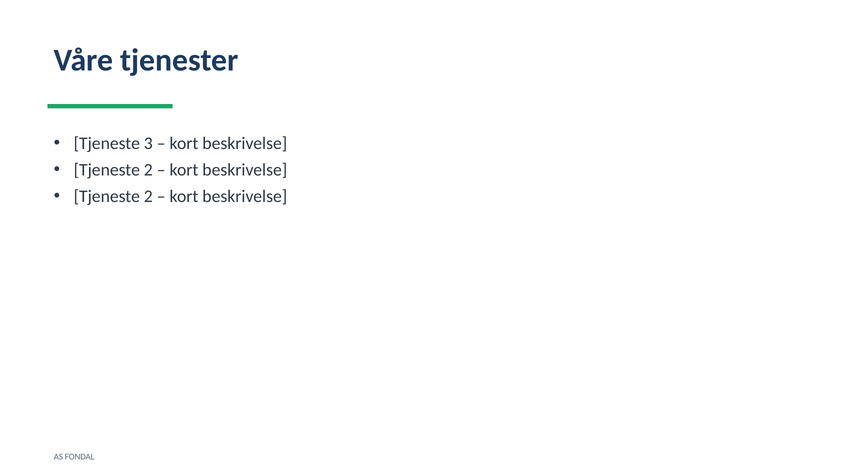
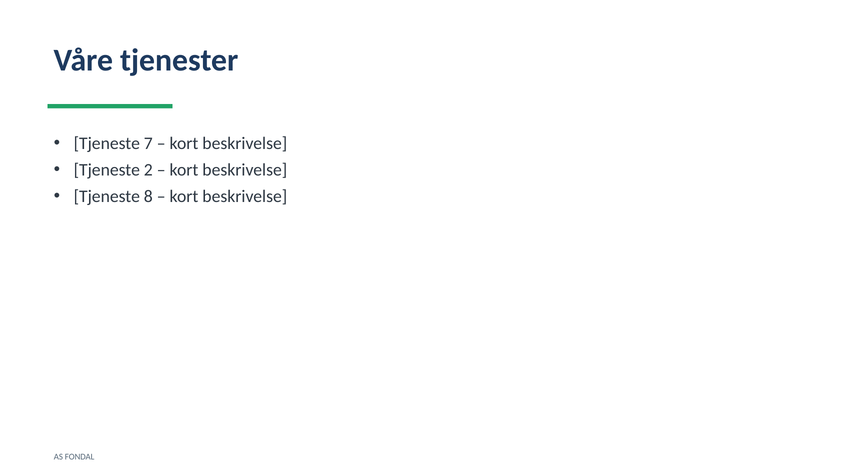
3: 3 -> 7
2 at (148, 196): 2 -> 8
